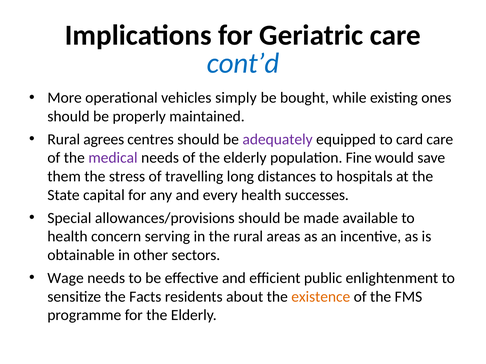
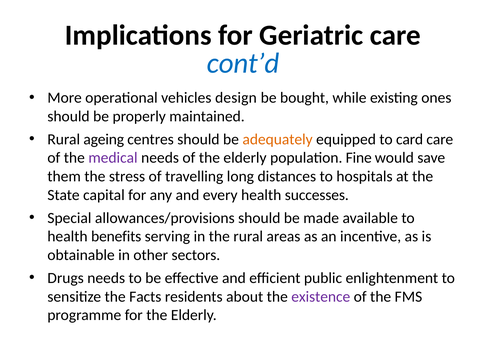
simply: simply -> design
agrees: agrees -> ageing
adequately colour: purple -> orange
concern: concern -> benefits
Wage: Wage -> Drugs
existence colour: orange -> purple
